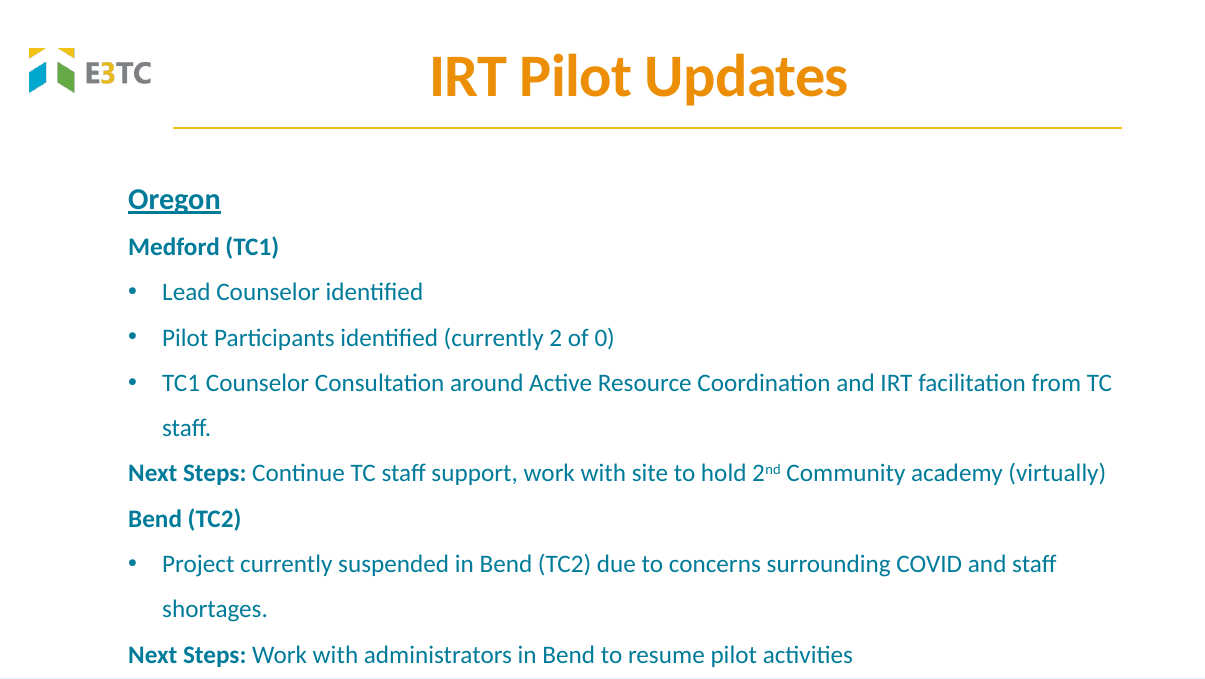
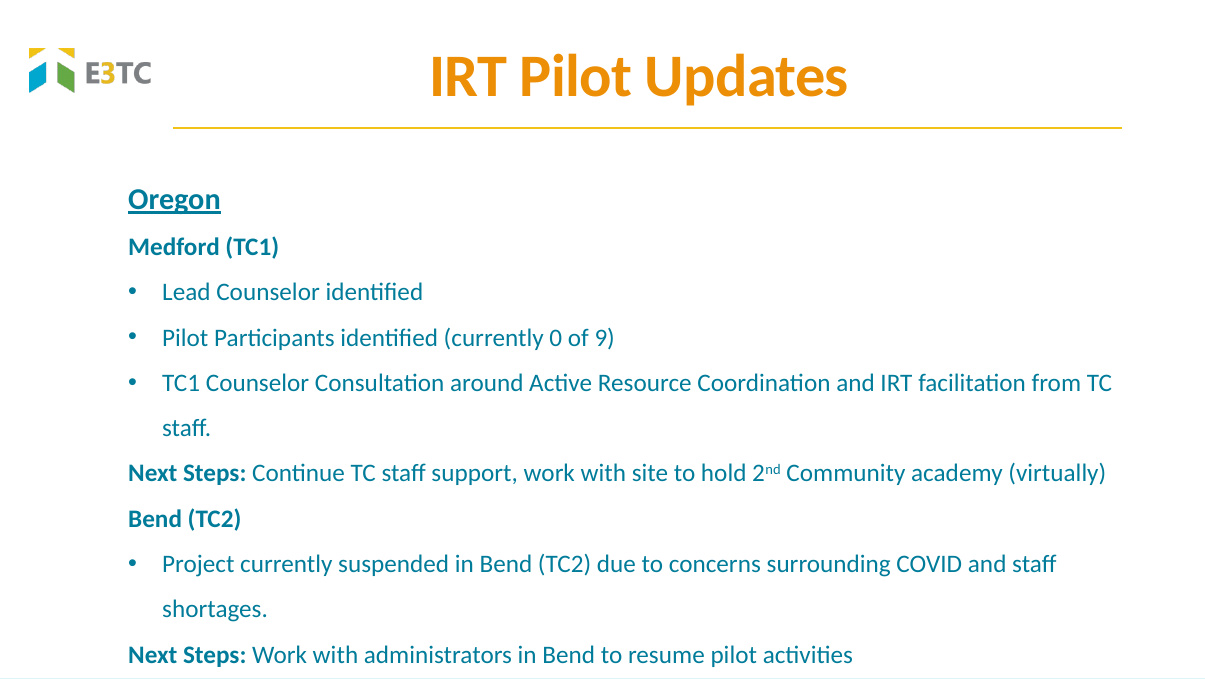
2: 2 -> 0
0: 0 -> 9
